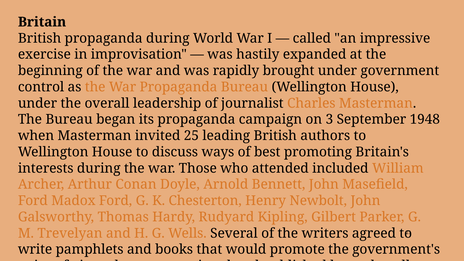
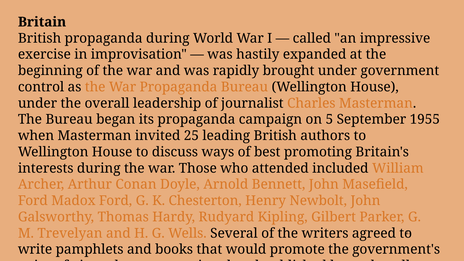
3: 3 -> 5
1948: 1948 -> 1955
